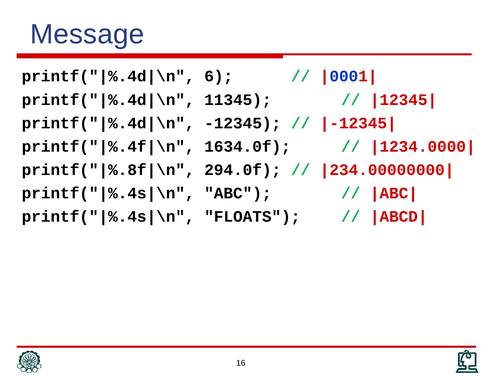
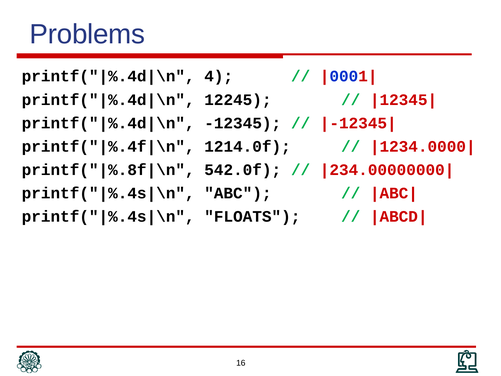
Message: Message -> Problems
6: 6 -> 4
11345: 11345 -> 12245
1634.0f: 1634.0f -> 1214.0f
294.0f: 294.0f -> 542.0f
